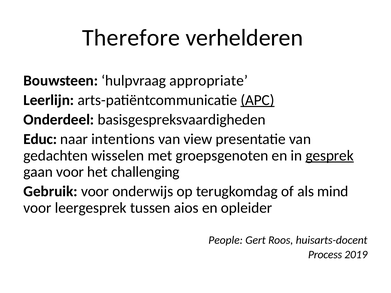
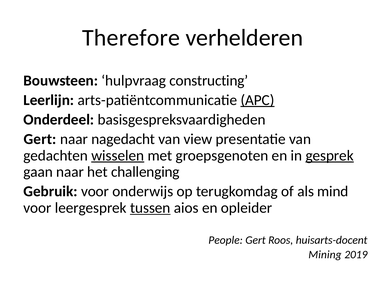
appropriate: appropriate -> constructing
Educ at (40, 139): Educ -> Gert
intentions: intentions -> nagedacht
wisselen underline: none -> present
gaan voor: voor -> naar
tussen underline: none -> present
Process: Process -> Mining
